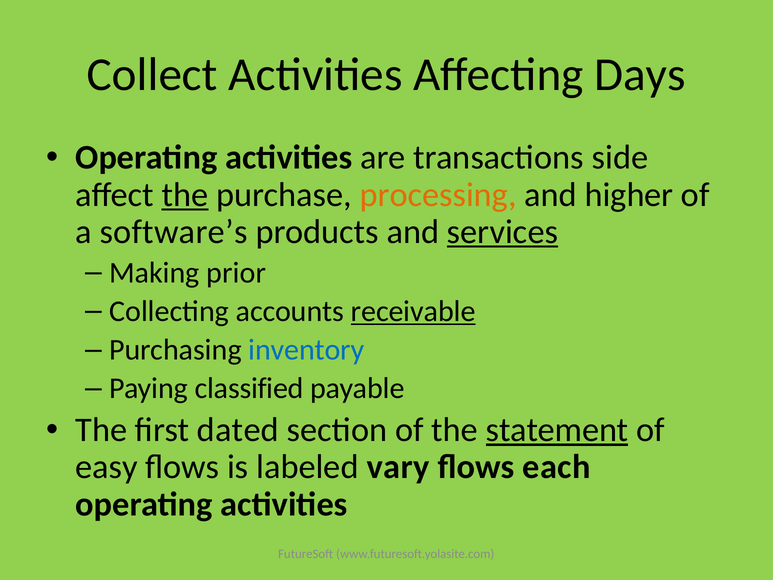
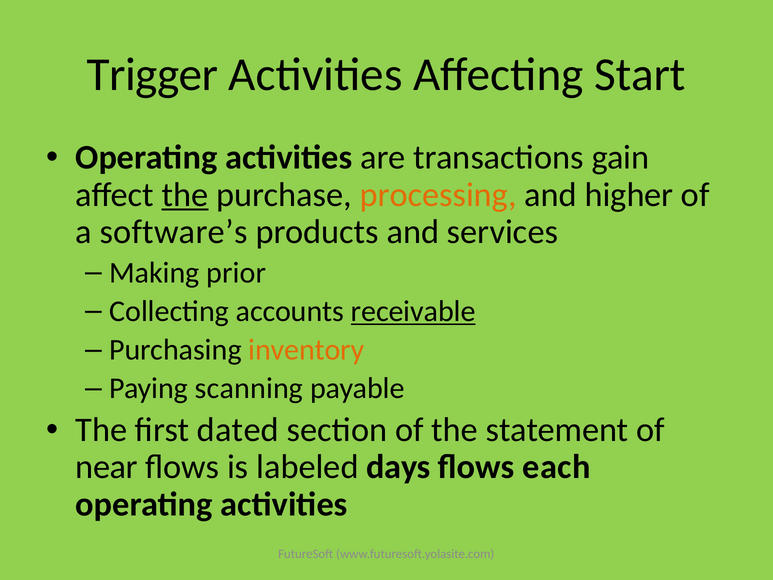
Collect: Collect -> Trigger
Days: Days -> Start
side: side -> gain
services underline: present -> none
inventory colour: blue -> orange
classified: classified -> scanning
statement underline: present -> none
easy: easy -> near
vary: vary -> days
